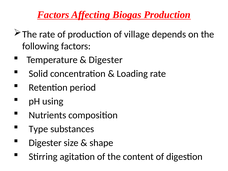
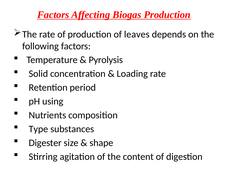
village: village -> leaves
Digester at (106, 60): Digester -> Pyrolysis
